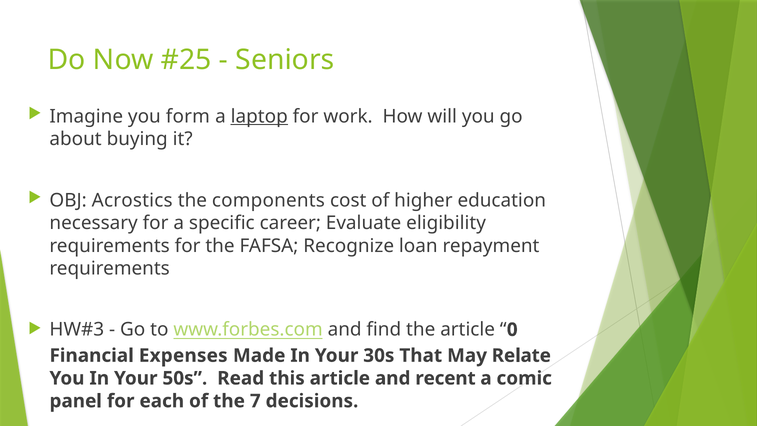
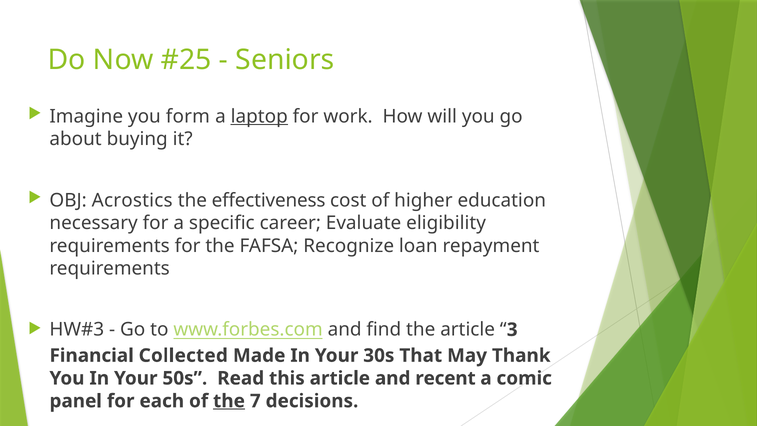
components: components -> effectiveness
0: 0 -> 3
Expenses: Expenses -> Collected
Relate: Relate -> Thank
the at (229, 401) underline: none -> present
